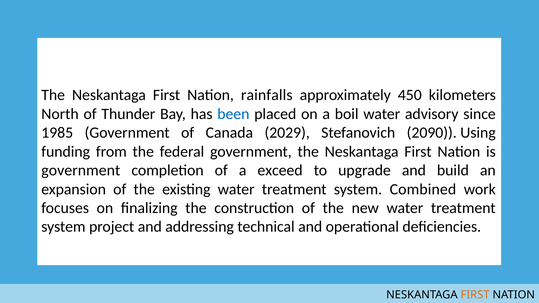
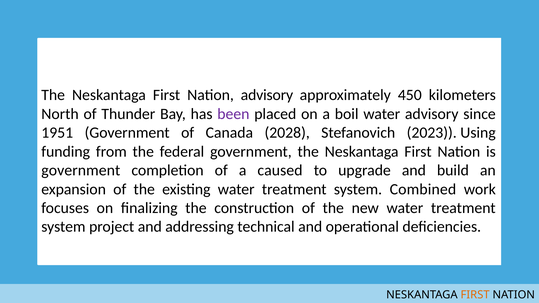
Nation rainfalls: rainfalls -> advisory
been colour: blue -> purple
1985: 1985 -> 1951
2029: 2029 -> 2028
2090: 2090 -> 2023
exceed: exceed -> caused
